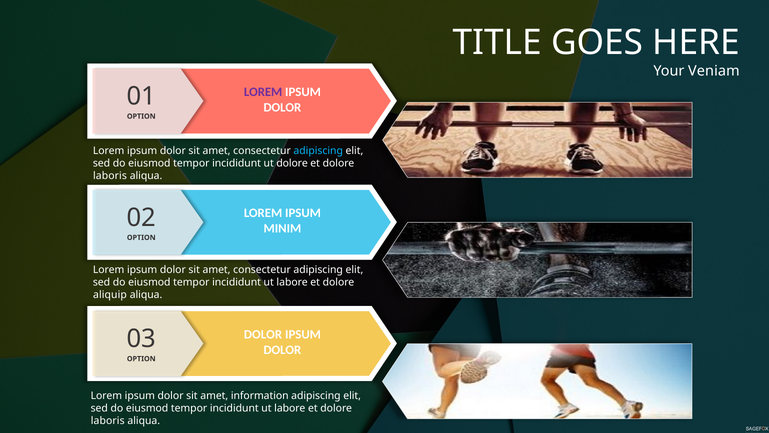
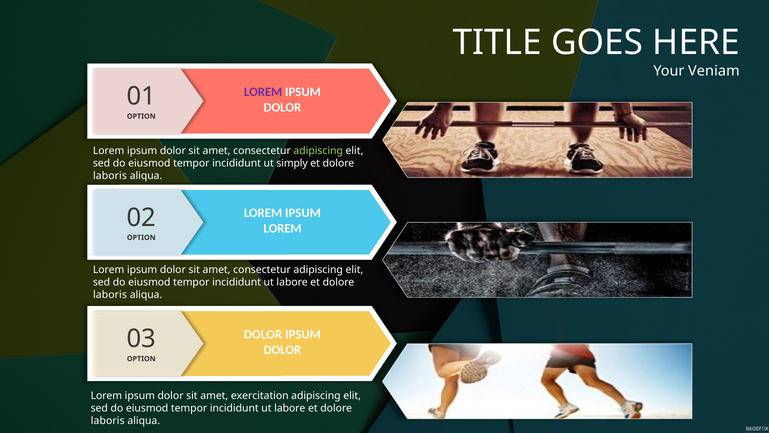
adipiscing at (318, 151) colour: light blue -> light green
ut dolore: dolore -> simply
MINIM at (282, 228): MINIM -> LOREM
aliquip at (110, 295): aliquip -> laboris
information: information -> exercitation
